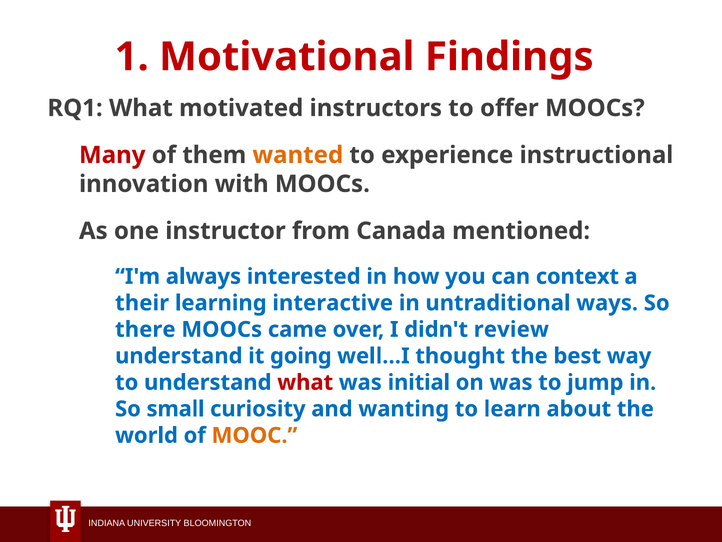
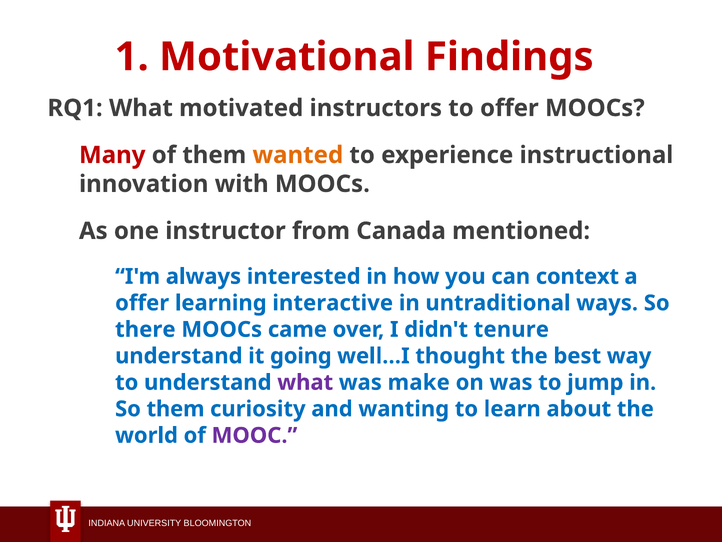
their at (142, 303): their -> offer
review: review -> tenure
what at (305, 382) colour: red -> purple
initial: initial -> make
So small: small -> them
MOOC colour: orange -> purple
